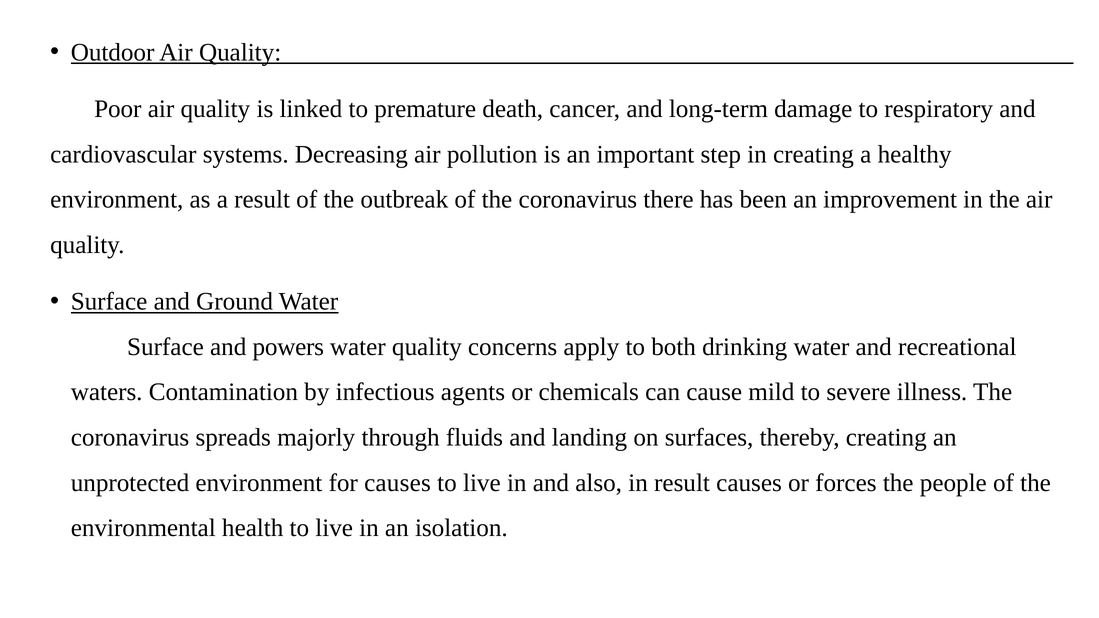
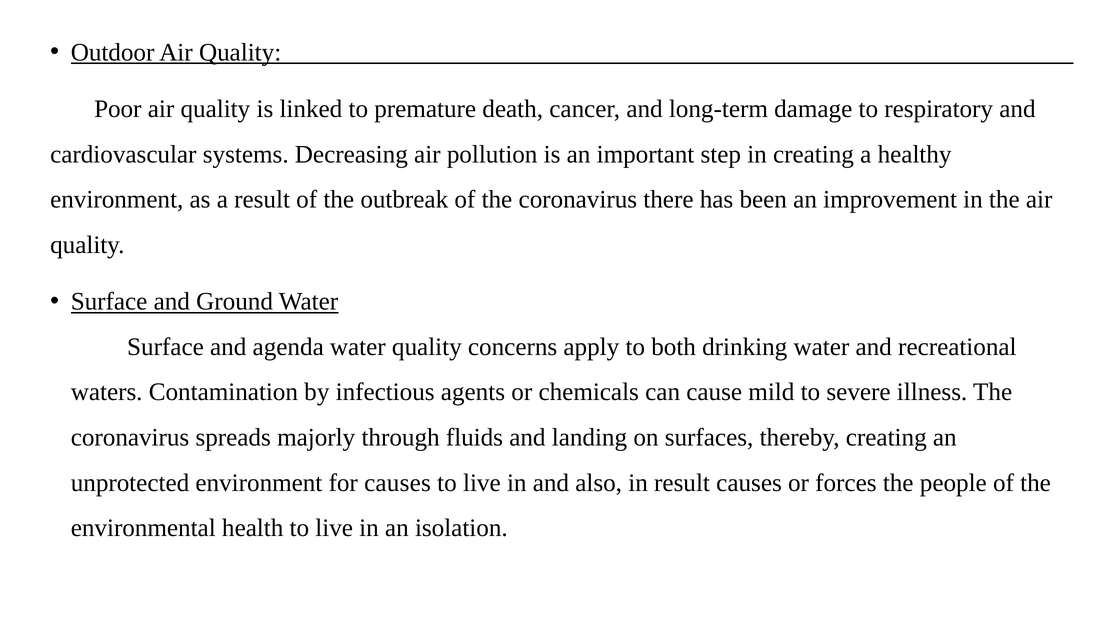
powers: powers -> agenda
